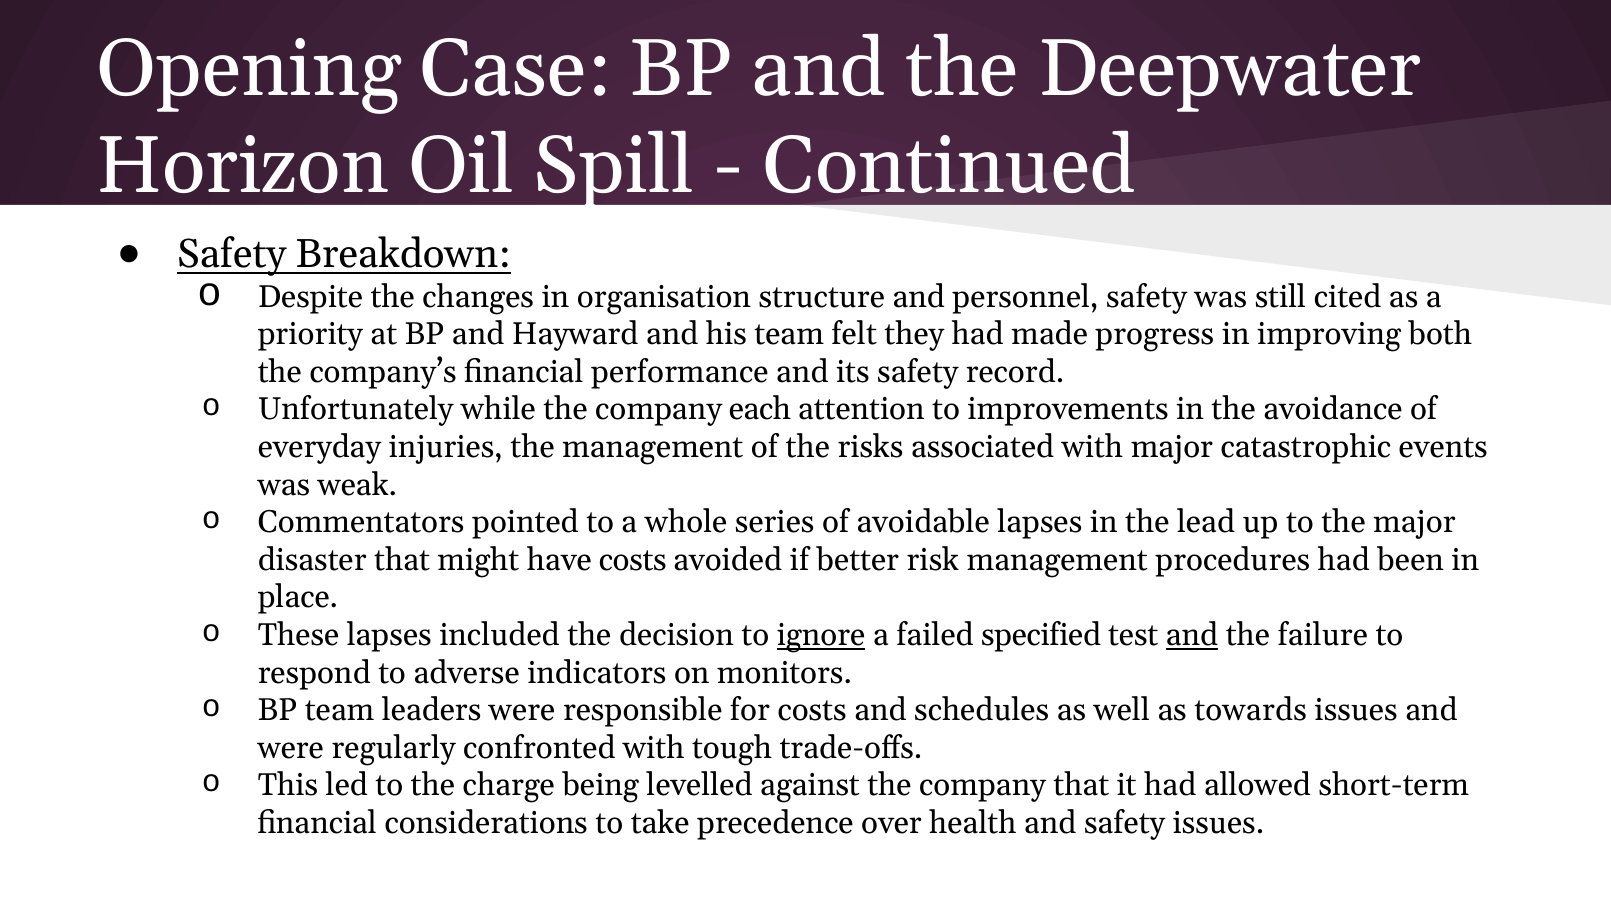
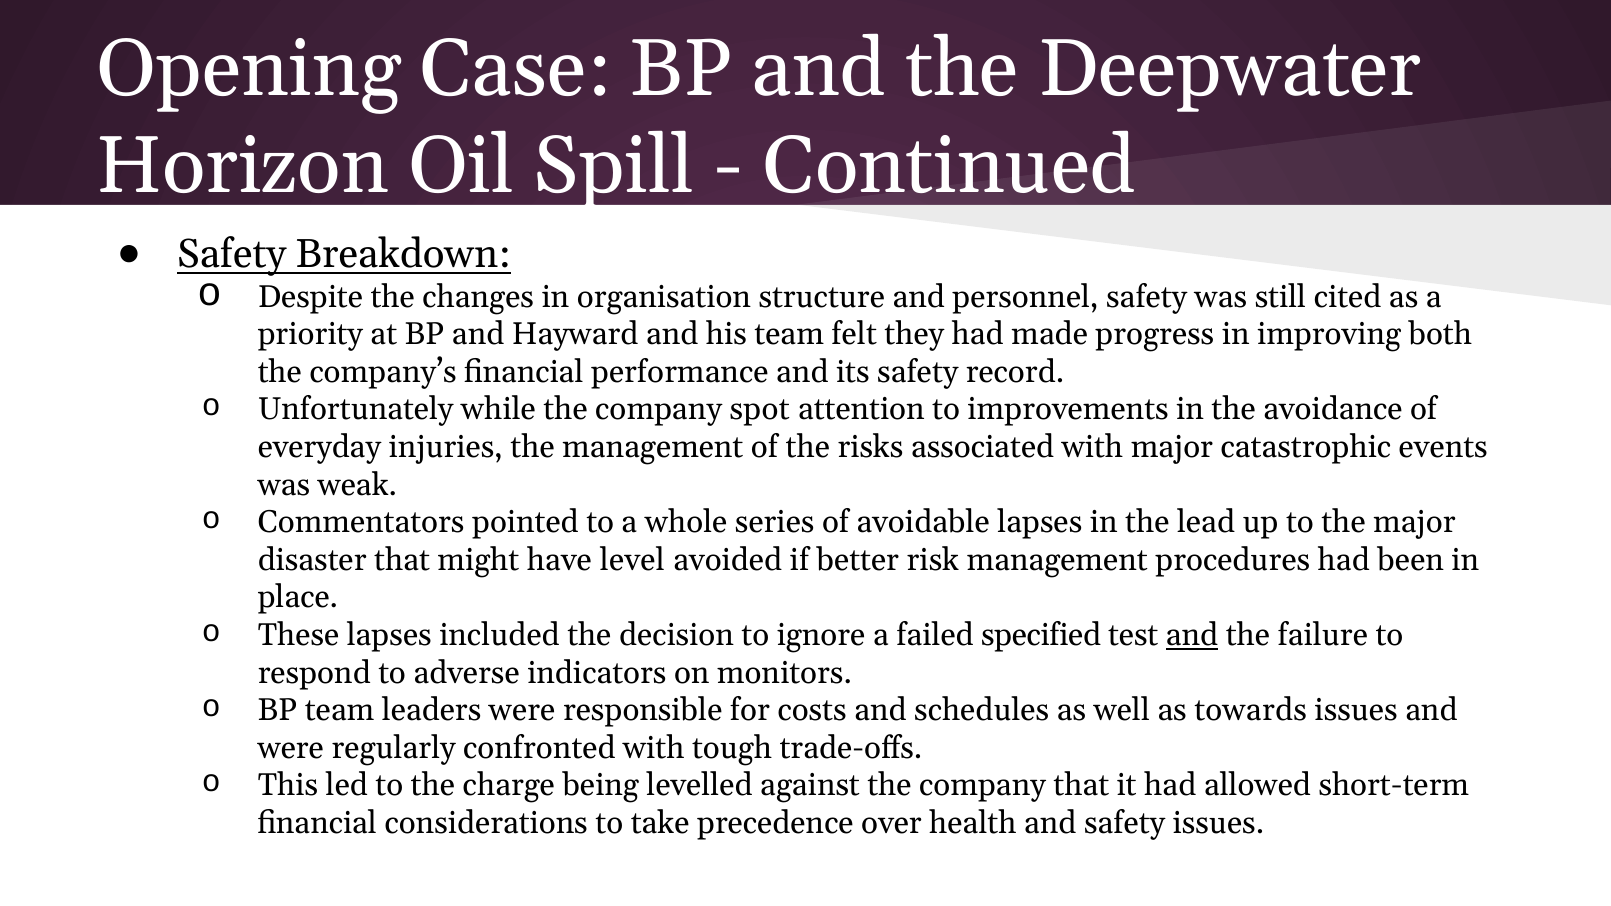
each: each -> spot
have costs: costs -> level
ignore underline: present -> none
